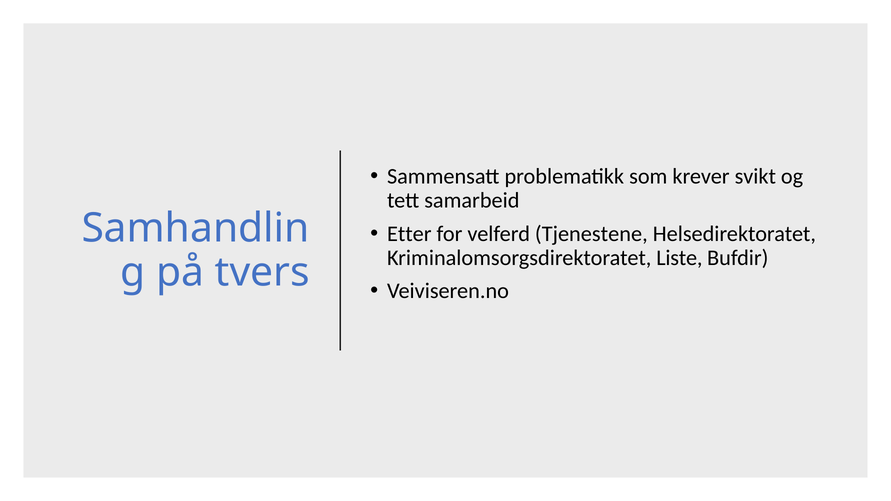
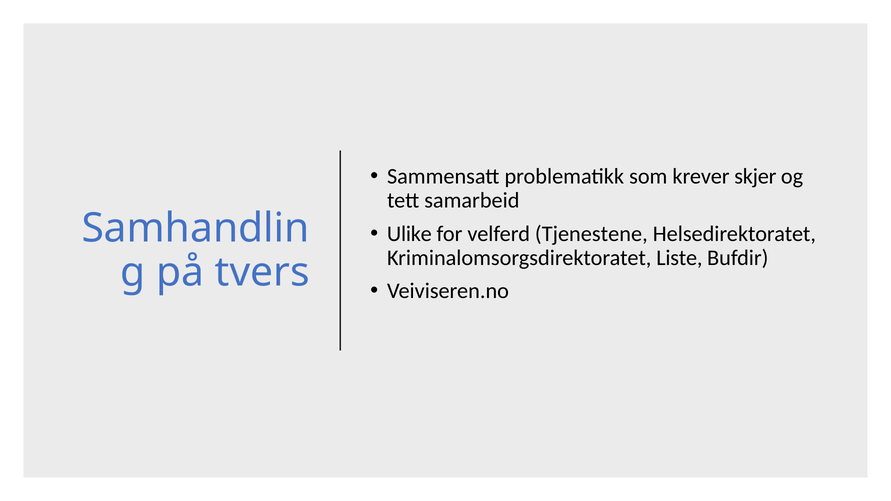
svikt: svikt -> skjer
Etter: Etter -> Ulike
